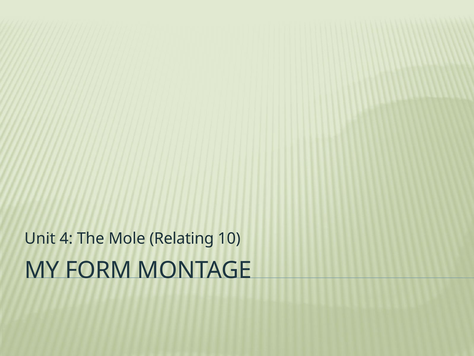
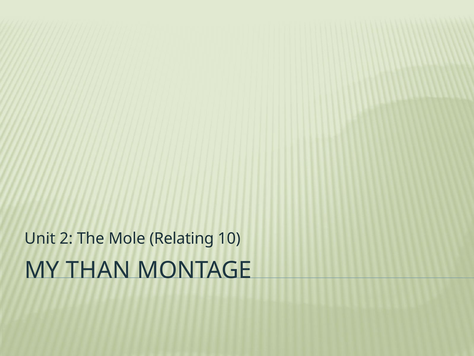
4: 4 -> 2
FORM: FORM -> THAN
